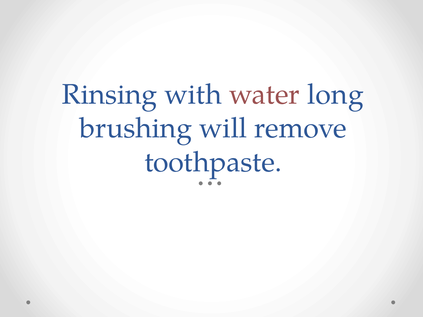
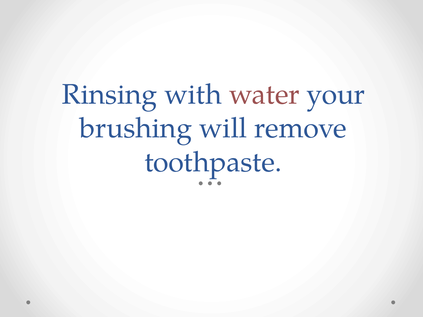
long: long -> your
